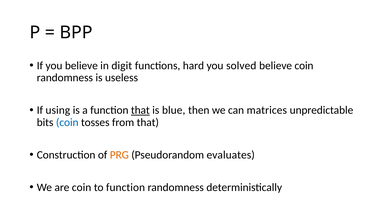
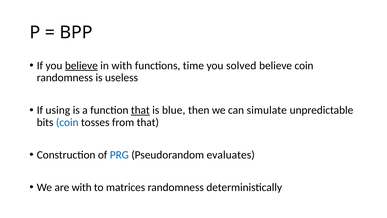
believe at (81, 65) underline: none -> present
in digit: digit -> with
hard: hard -> time
matrices: matrices -> simulate
PRG colour: orange -> blue
are coin: coin -> with
to function: function -> matrices
